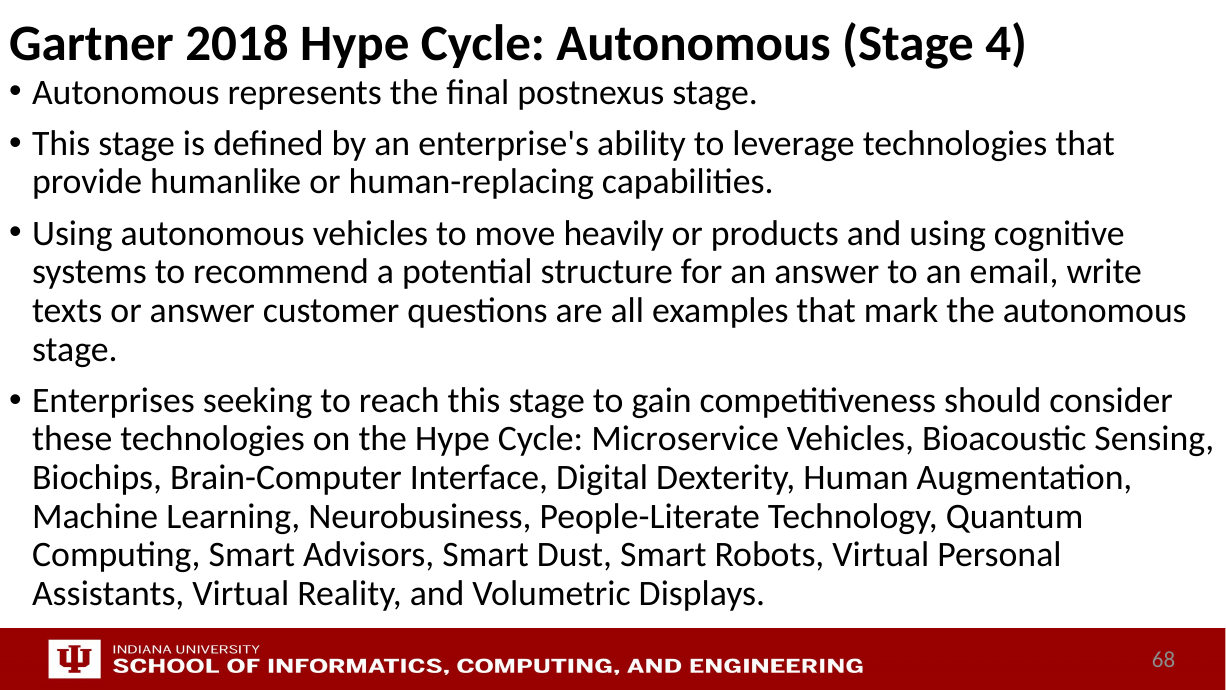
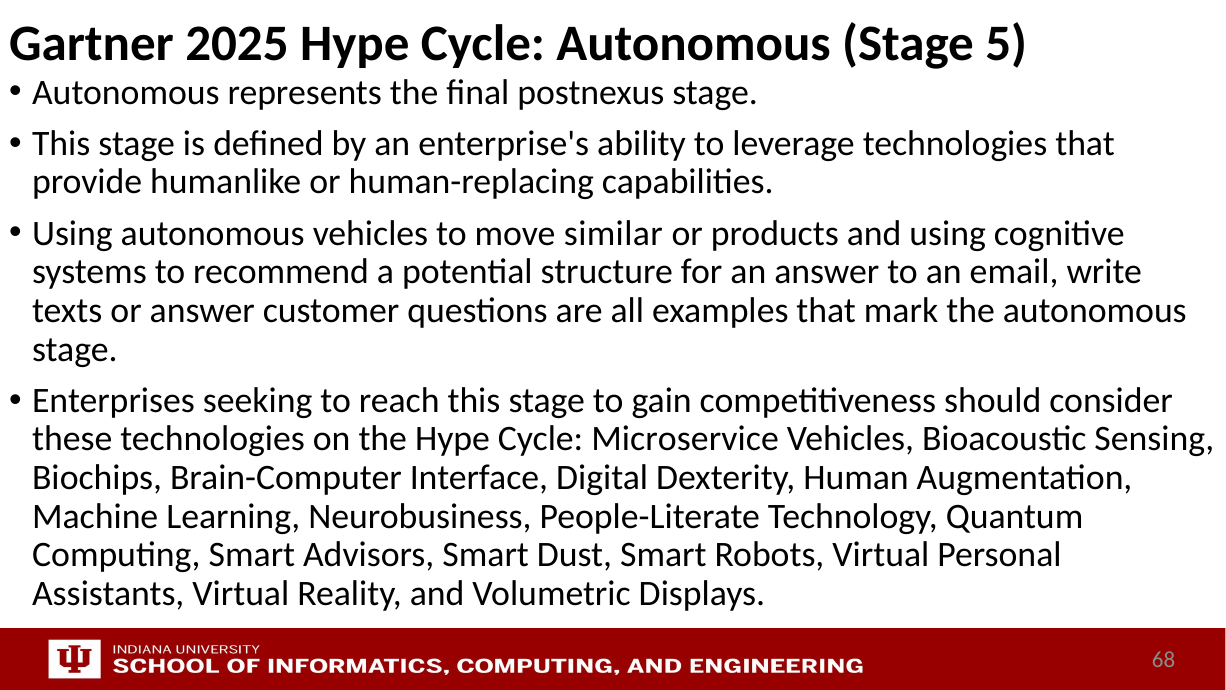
2018: 2018 -> 2025
4: 4 -> 5
heavily: heavily -> similar
